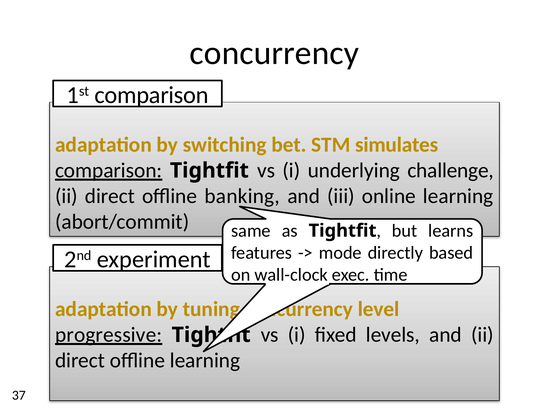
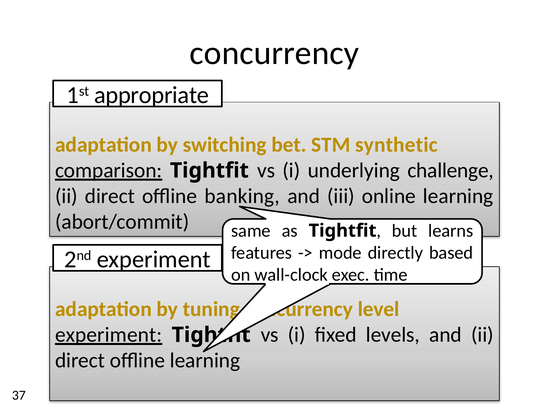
1st comparison: comparison -> appropriate
simulates: simulates -> synthetic
progressive at (109, 335): progressive -> experiment
